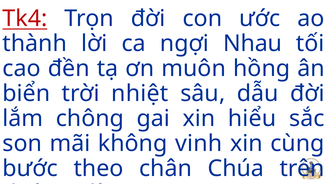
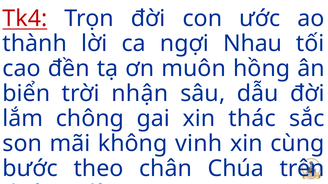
nhiệt: nhiệt -> nhận
hiểu: hiểu -> thác
